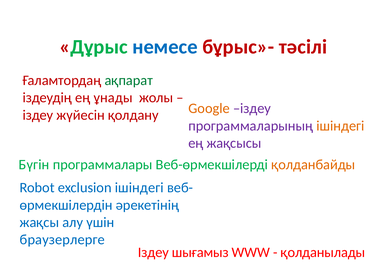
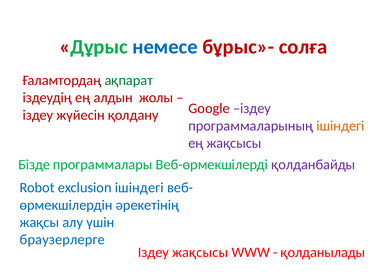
тәсілі: тәсілі -> солға
ұнады: ұнады -> алдын
Google colour: orange -> red
Бүгін: Бүгін -> Бізде
қолданбайды colour: orange -> purple
Іздеу шығамыз: шығамыз -> жақсысы
